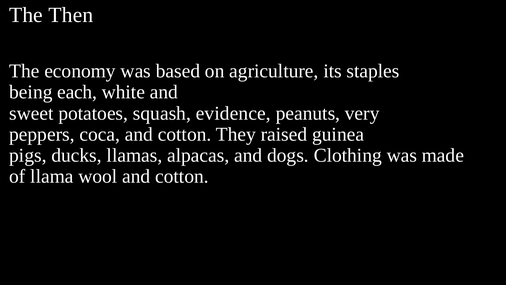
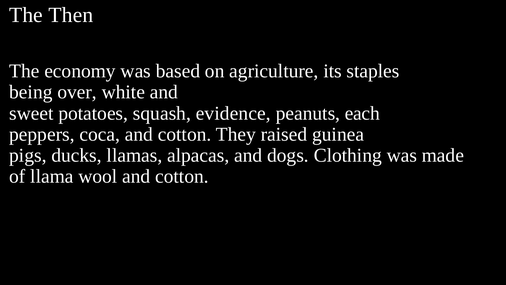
each: each -> over
very: very -> each
